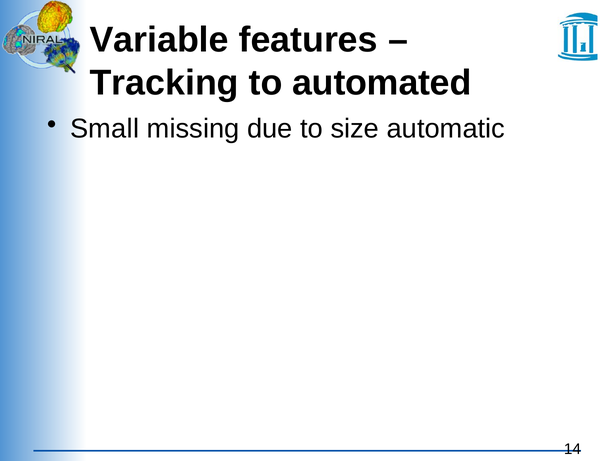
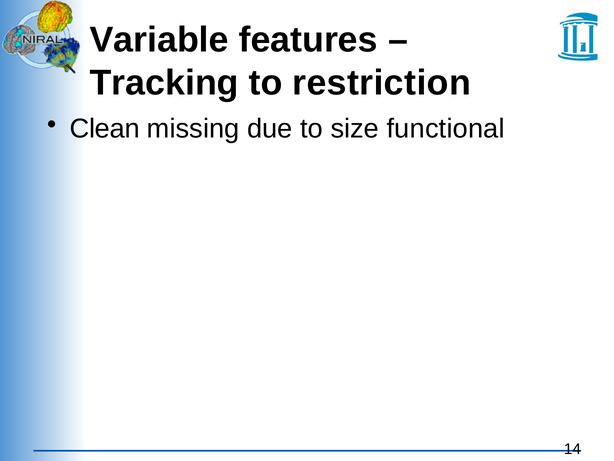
automated: automated -> restriction
Small: Small -> Clean
automatic: automatic -> functional
